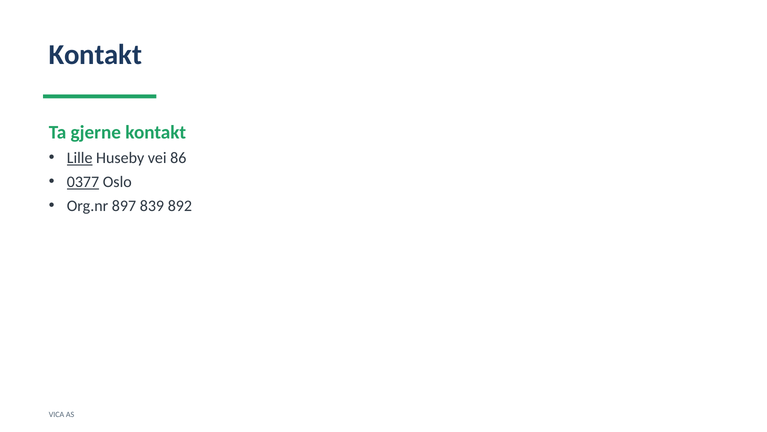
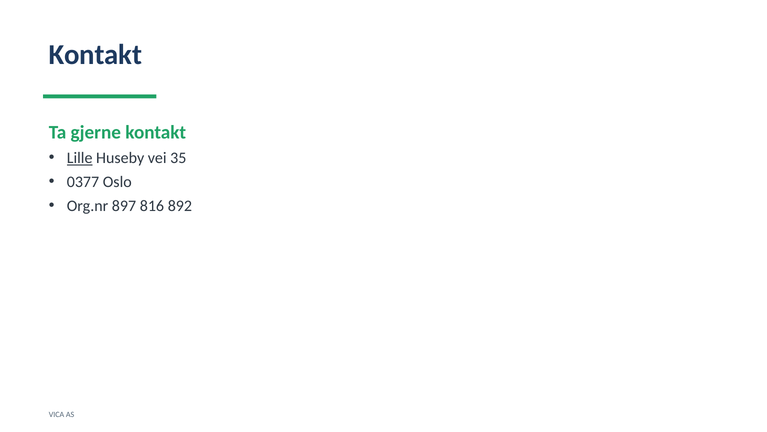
86: 86 -> 35
0377 underline: present -> none
839: 839 -> 816
